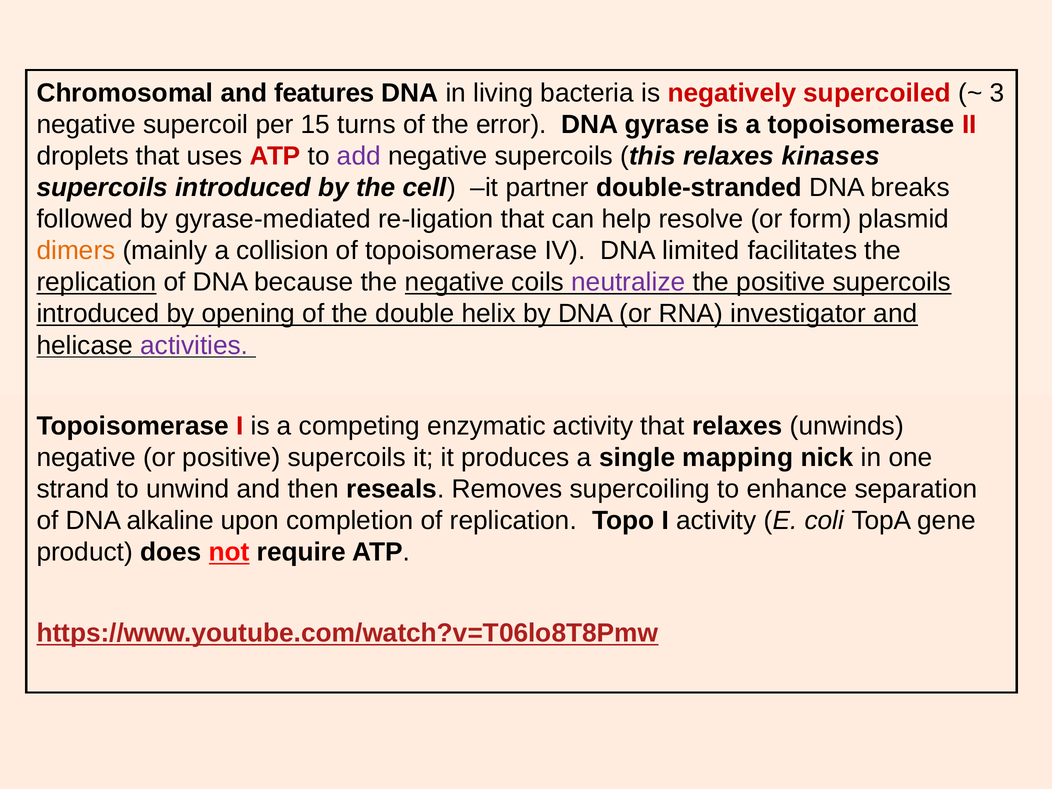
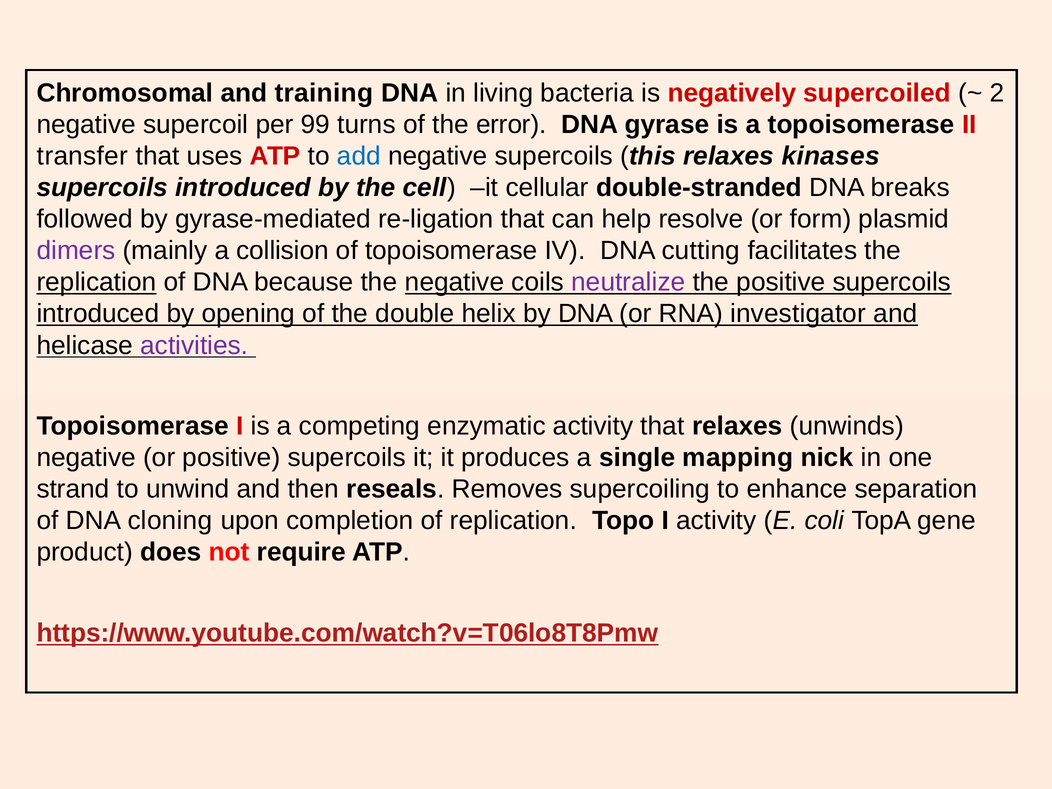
features: features -> training
3: 3 -> 2
15: 15 -> 99
droplets: droplets -> transfer
add colour: purple -> blue
partner: partner -> cellular
dimers colour: orange -> purple
limited: limited -> cutting
alkaline: alkaline -> cloning
not underline: present -> none
